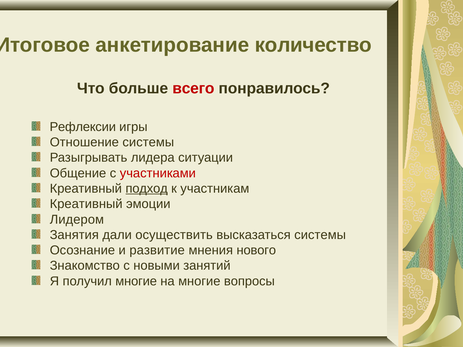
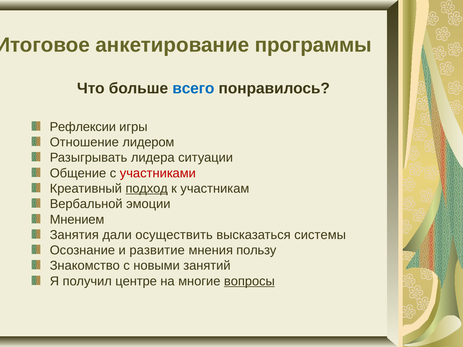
количество: количество -> программы
всего colour: red -> blue
Отношение системы: системы -> лидером
Креативный at (86, 204): Креативный -> Вербальной
Лидером: Лидером -> Мнением
нового: нового -> пользу
получил многие: многие -> центре
вопросы underline: none -> present
